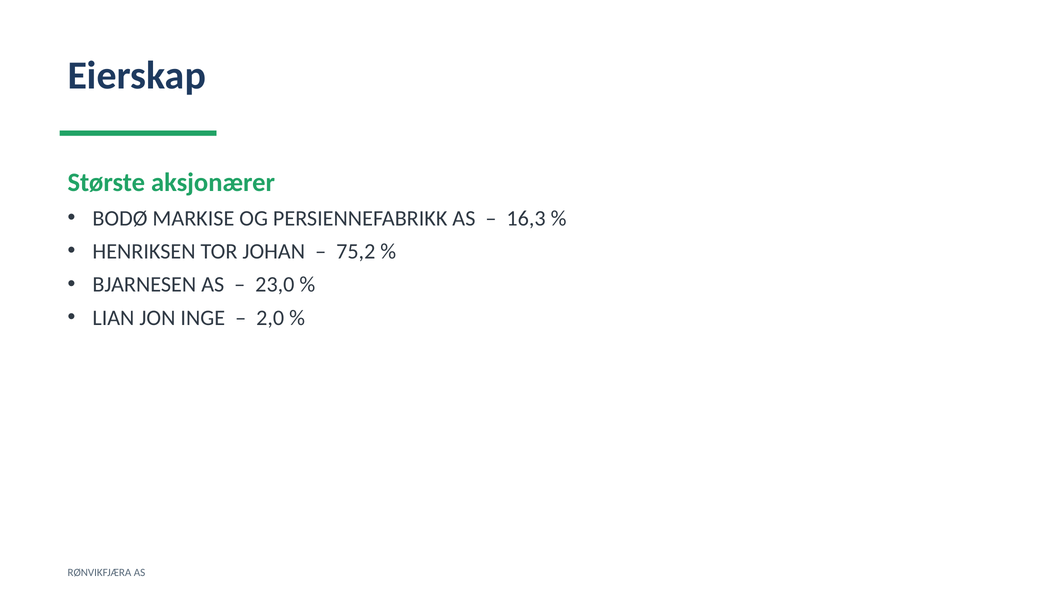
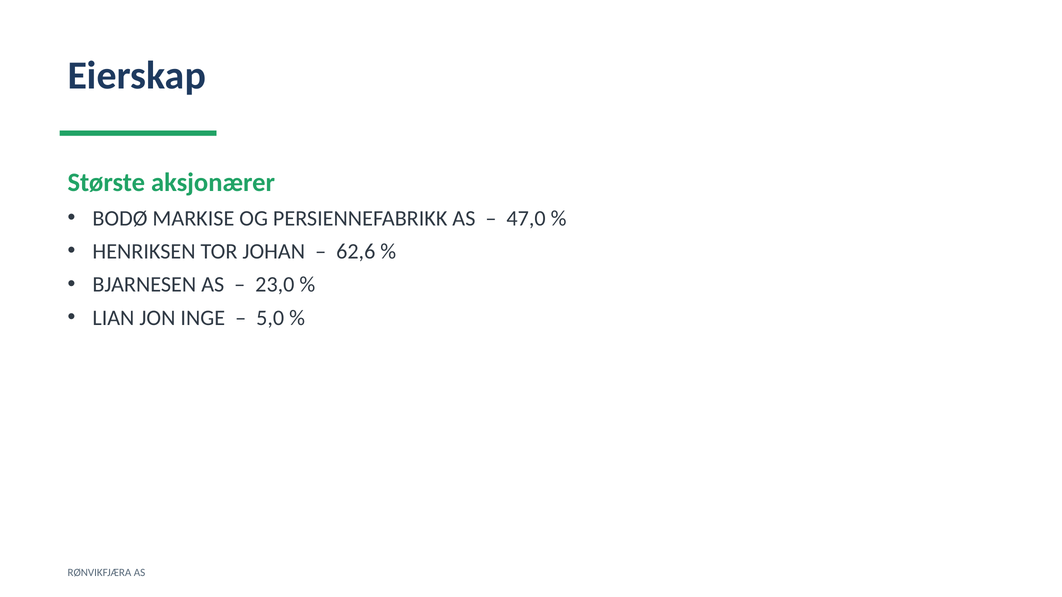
16,3: 16,3 -> 47,0
75,2: 75,2 -> 62,6
2,0: 2,0 -> 5,0
